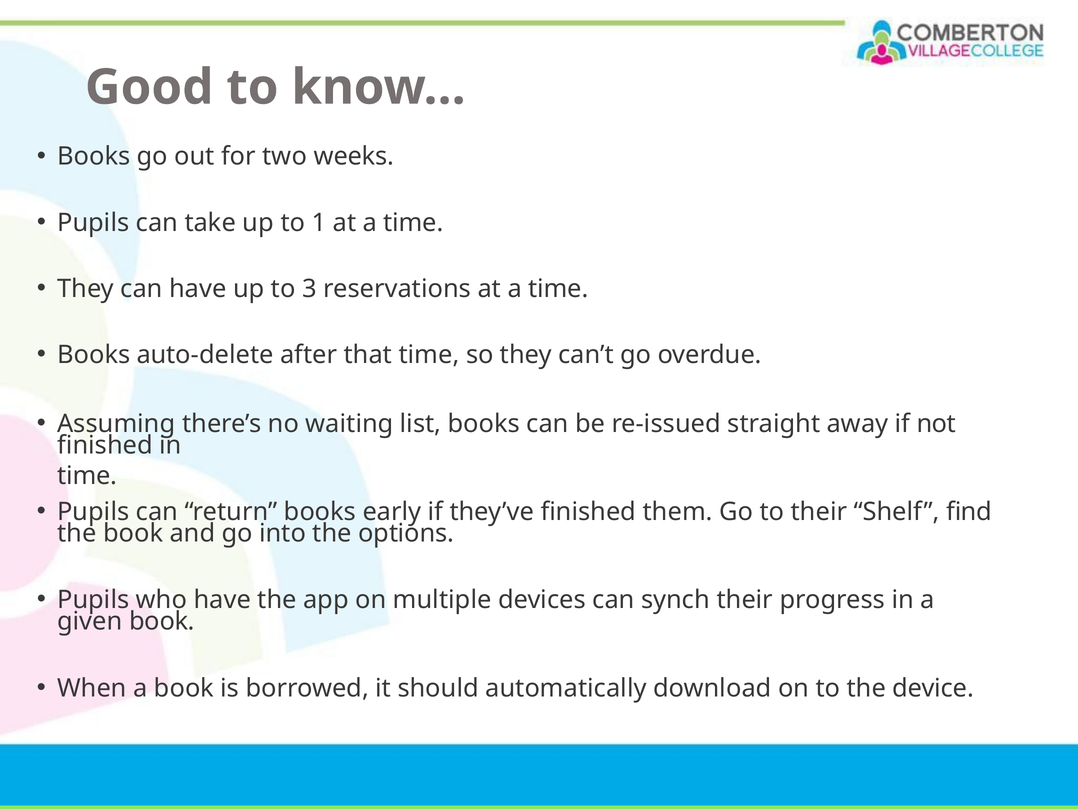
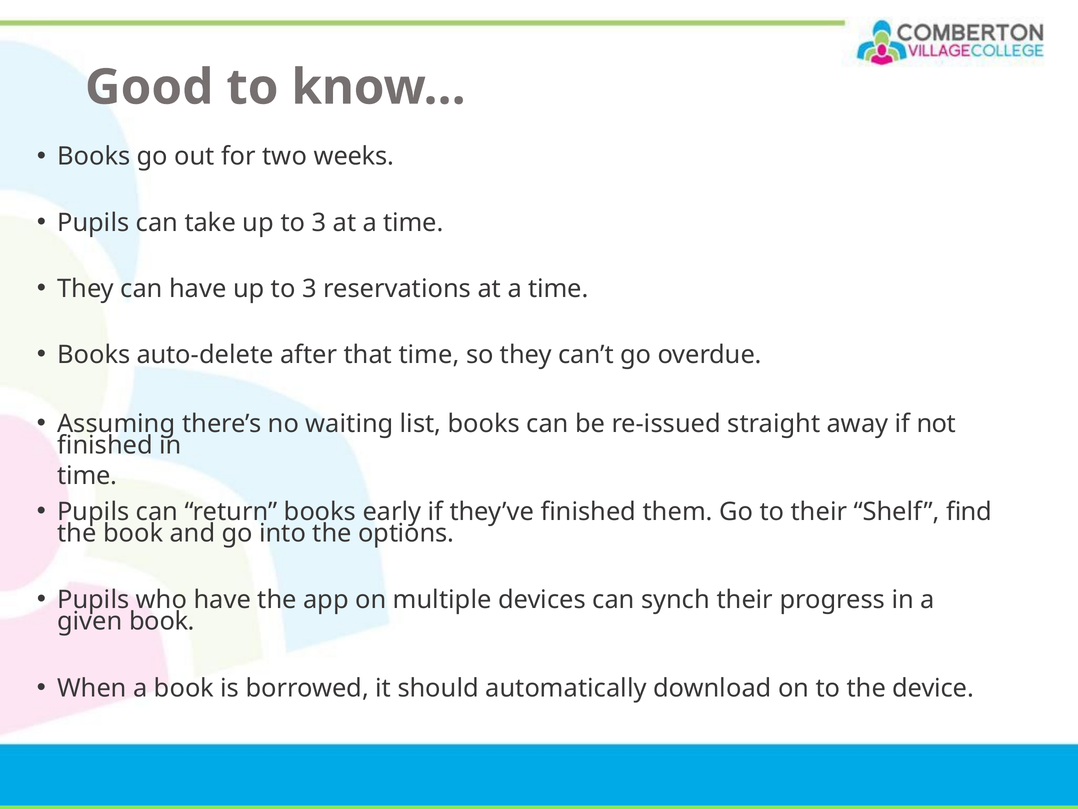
take up to 1: 1 -> 3
